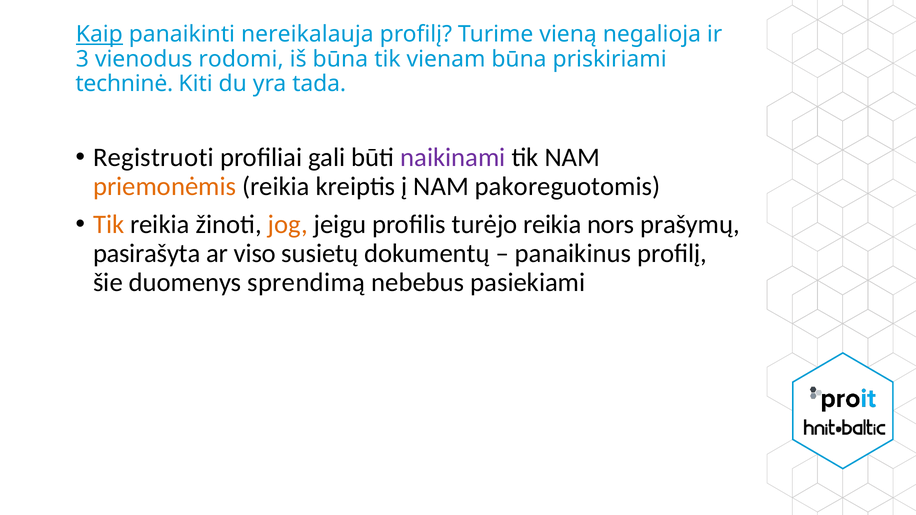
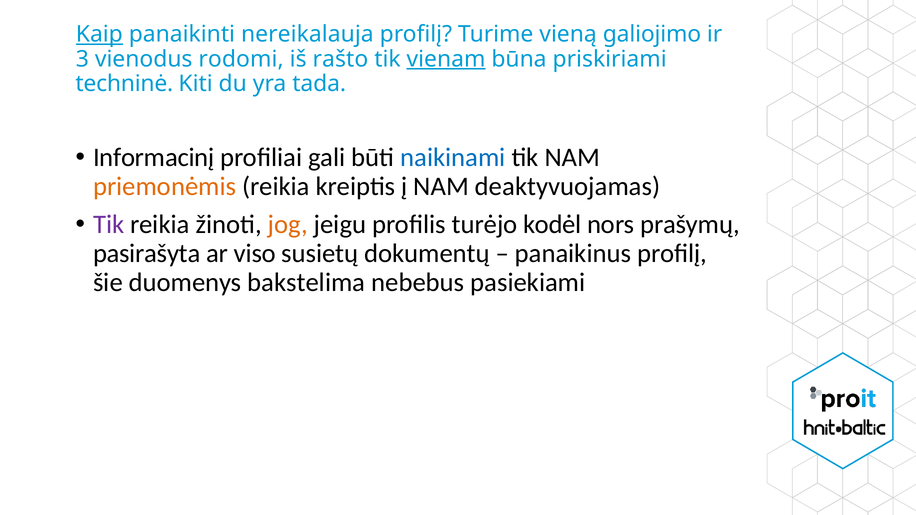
negalioja: negalioja -> galiojimo
iš būna: būna -> rašto
vienam underline: none -> present
Registruoti: Registruoti -> Informacinį
naikinami colour: purple -> blue
pakoreguotomis: pakoreguotomis -> deaktyvuojamas
Tik at (109, 225) colour: orange -> purple
turėjo reikia: reikia -> kodėl
sprendimą: sprendimą -> bakstelima
